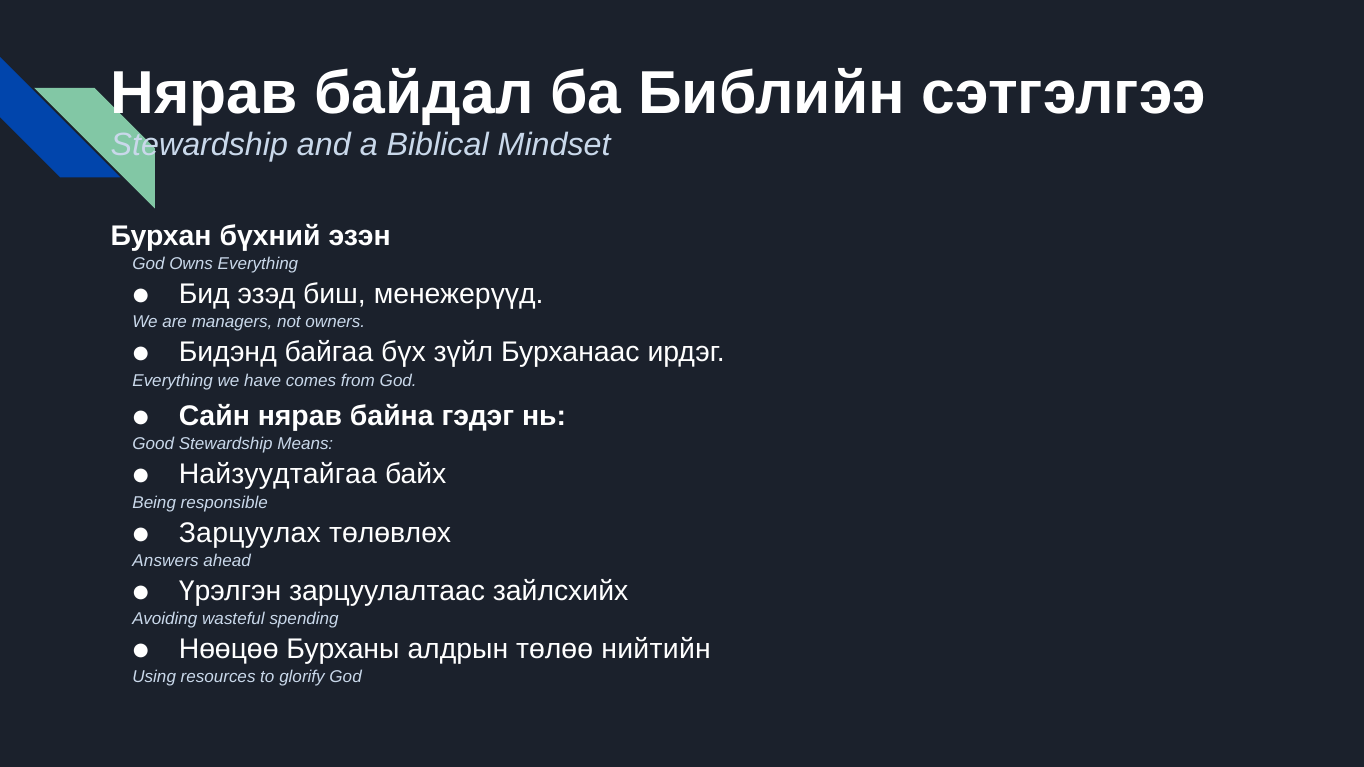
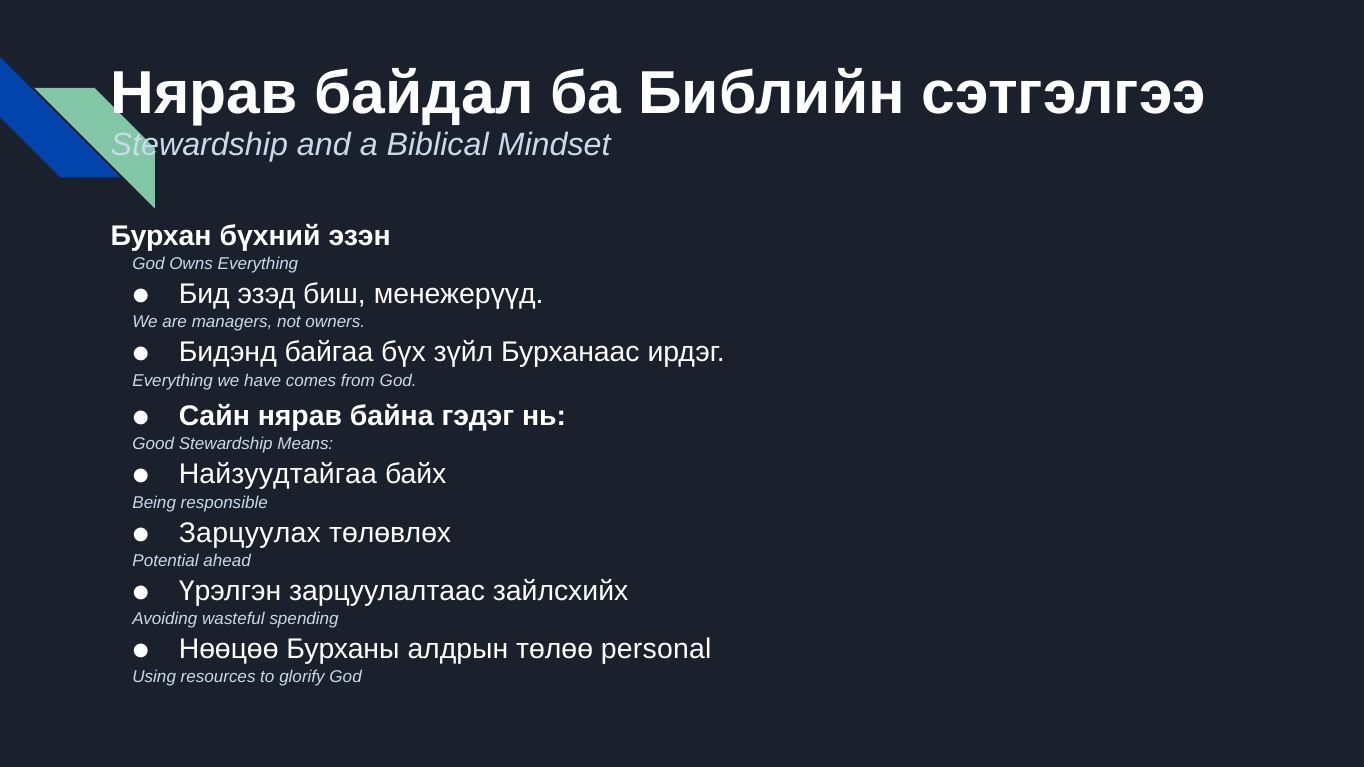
Answers: Answers -> Potential
нийтийн: нийтийн -> personal
